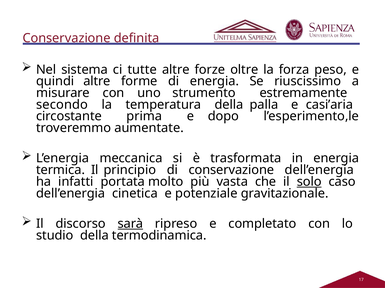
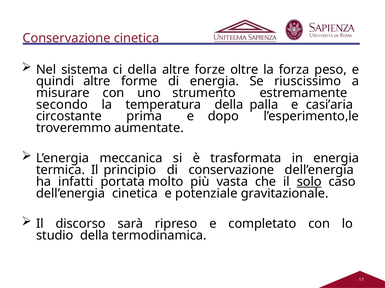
Conservazione definita: definita -> cinetica
ci tutte: tutte -> della
sarà underline: present -> none
